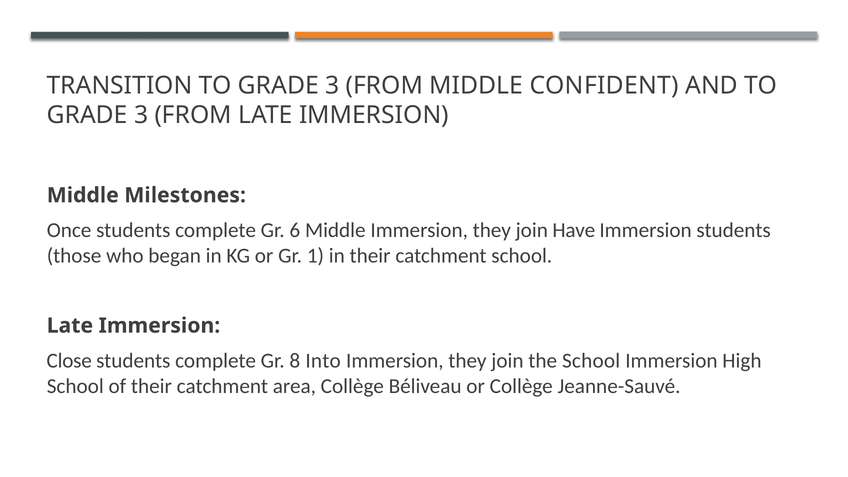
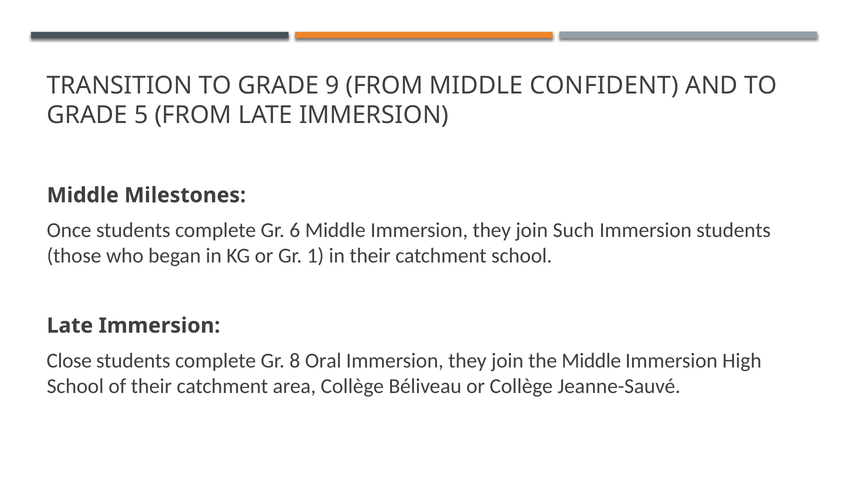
TRANSITION TO GRADE 3: 3 -> 9
3 at (141, 115): 3 -> 5
Have: Have -> Such
Into: Into -> Oral
the School: School -> Middle
